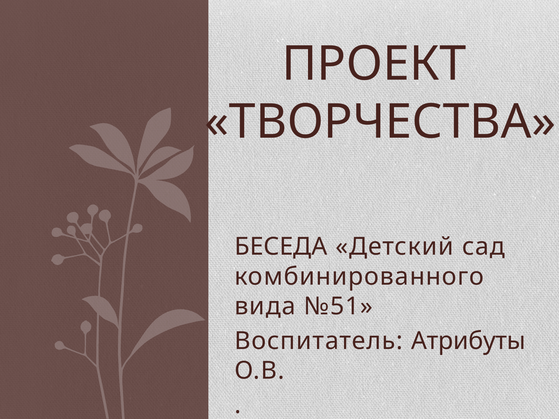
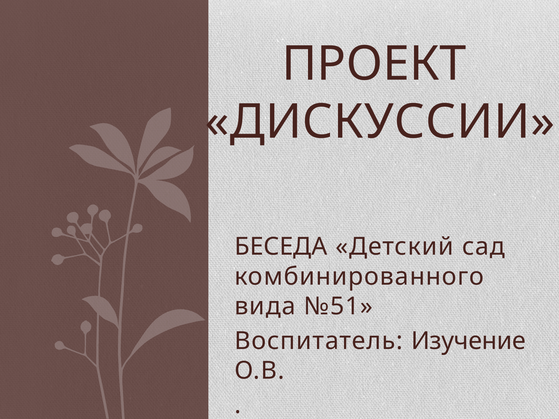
ТВОРЧЕСТВА: ТВОРЧЕСТВА -> ДИСКУССИИ
Атрибуты: Атрибуты -> Изучение
